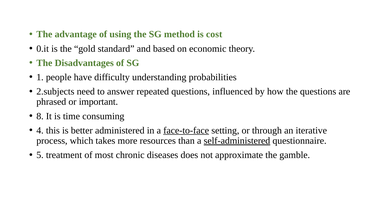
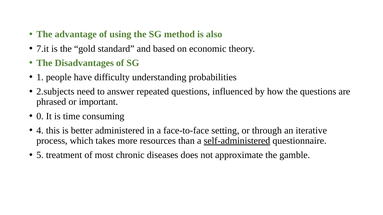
cost: cost -> also
0.it: 0.it -> 7.it
8: 8 -> 0
face-to-face underline: present -> none
